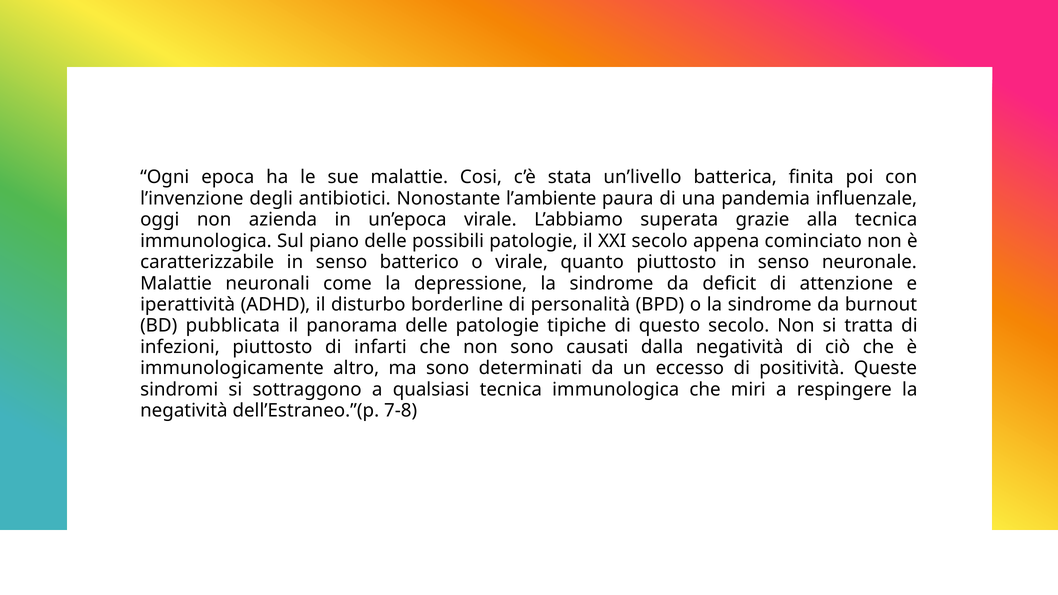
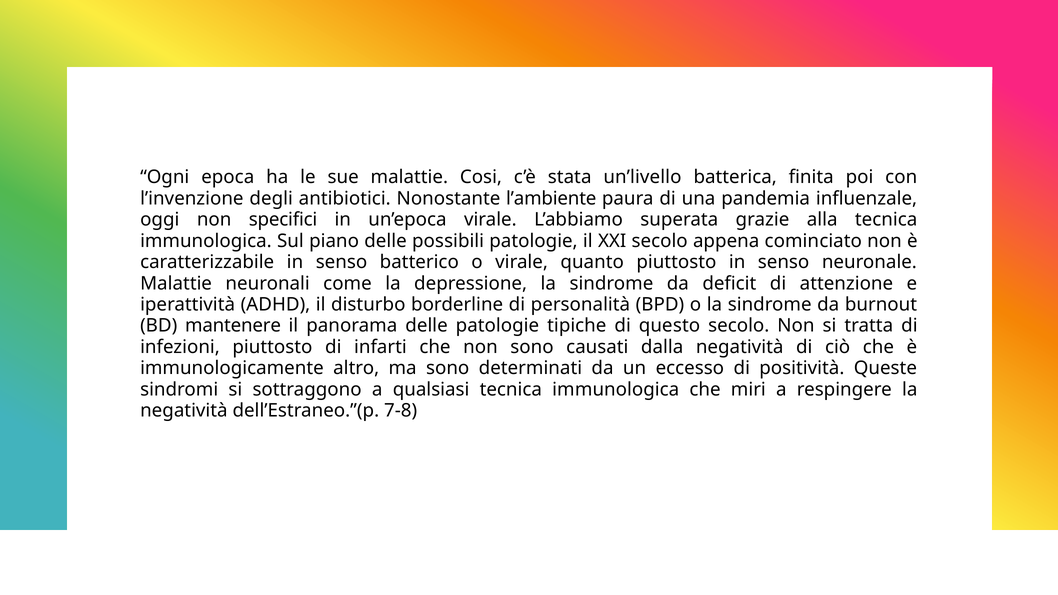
azienda: azienda -> specifici
pubblicata: pubblicata -> mantenere
